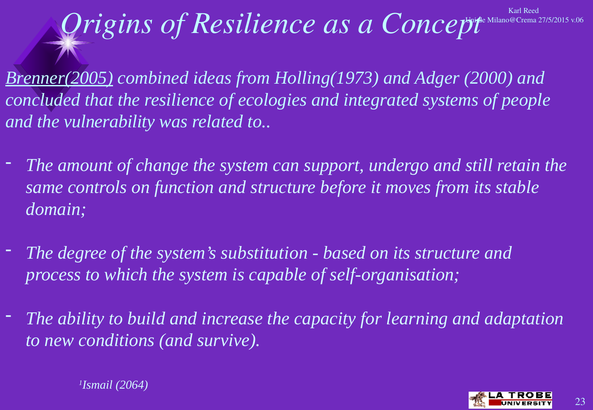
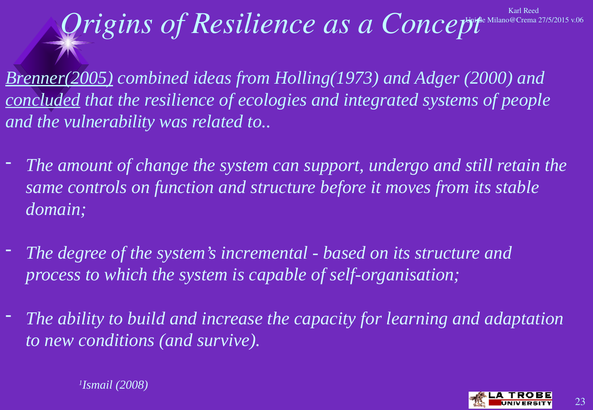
concluded underline: none -> present
substitution: substitution -> incremental
2064: 2064 -> 2008
